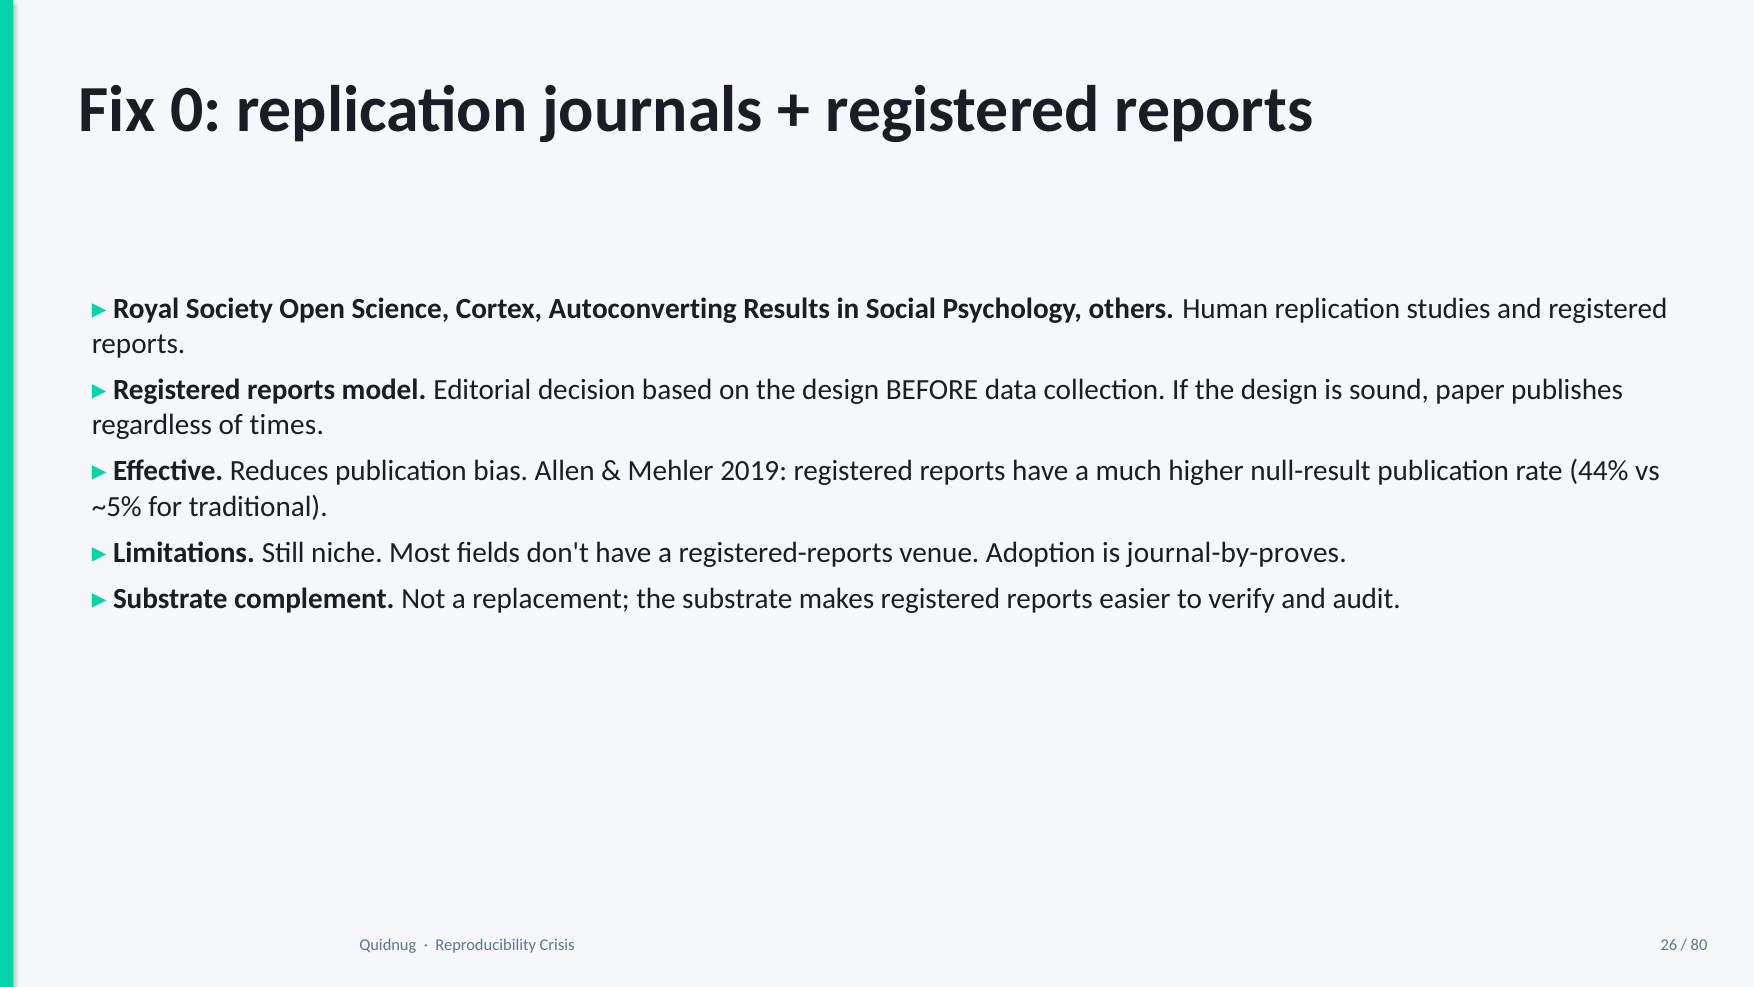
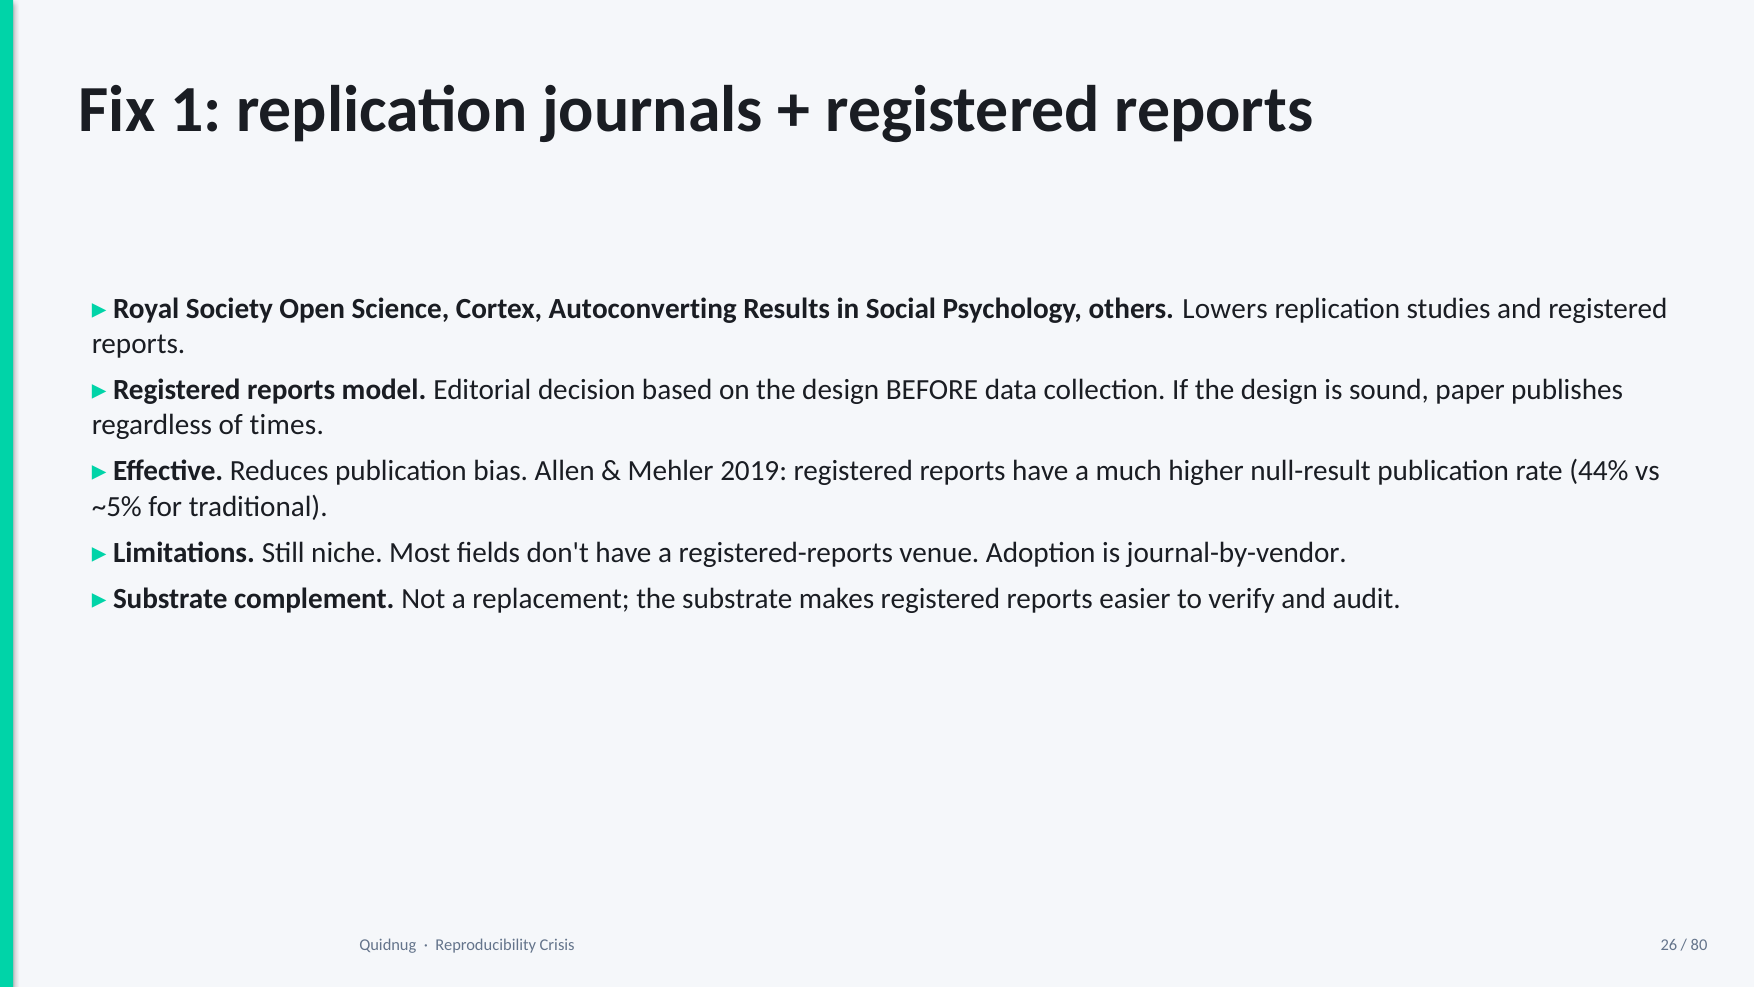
0: 0 -> 1
Human: Human -> Lowers
journal-by-proves: journal-by-proves -> journal-by-vendor
